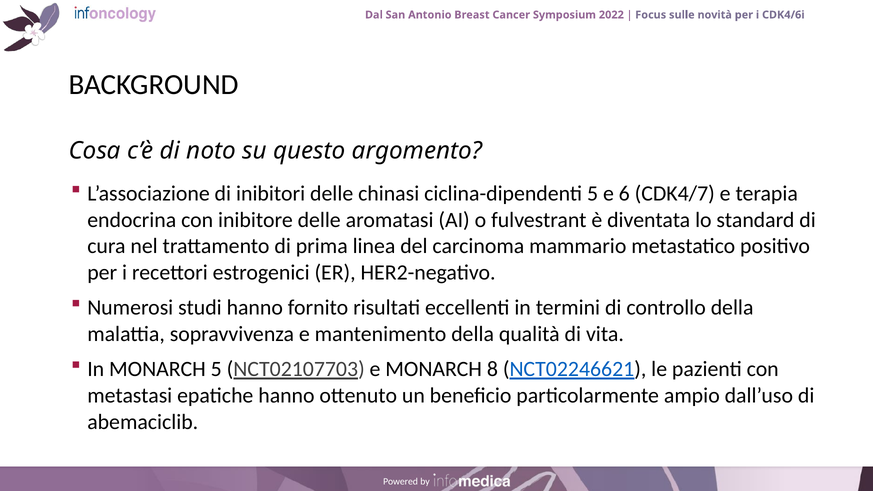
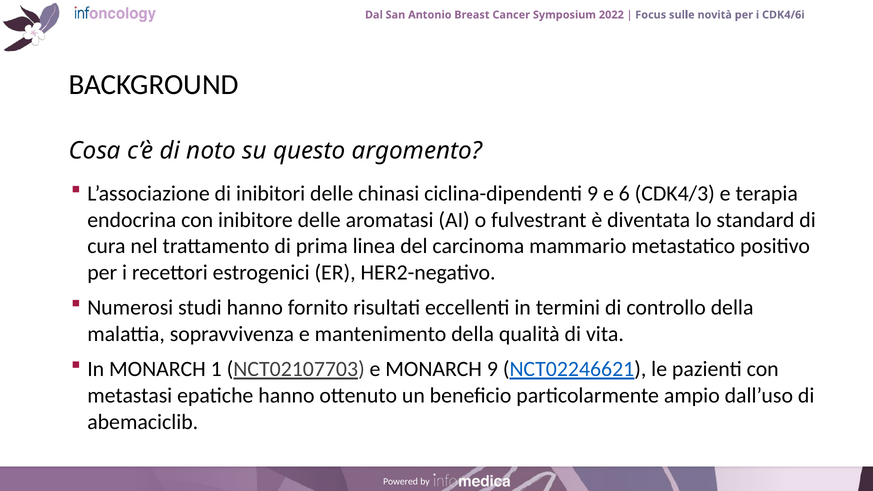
ciclina-dipendenti 5: 5 -> 9
CDK4/7: CDK4/7 -> CDK4/3
MONARCH 5: 5 -> 1
MONARCH 8: 8 -> 9
